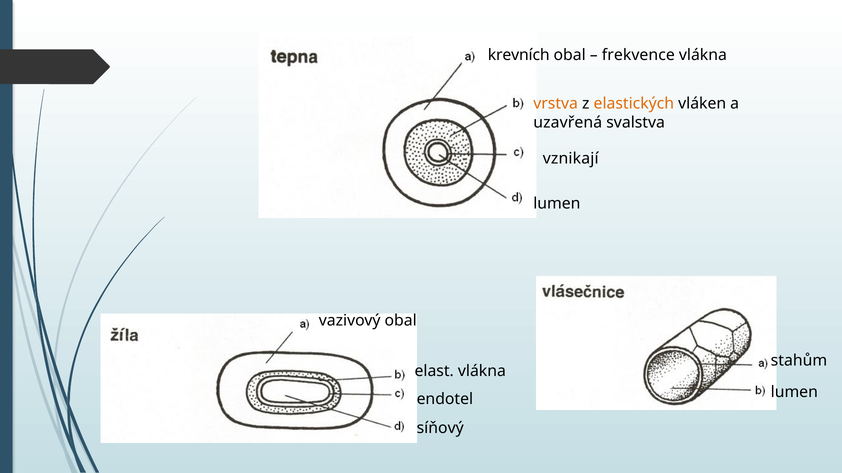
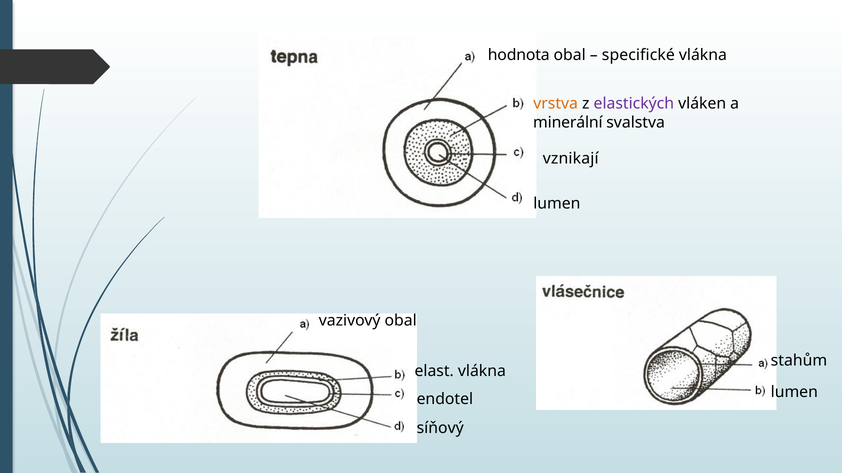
krevních: krevních -> hodnota
frekvence: frekvence -> specifické
elastických colour: orange -> purple
uzavřená: uzavřená -> minerální
